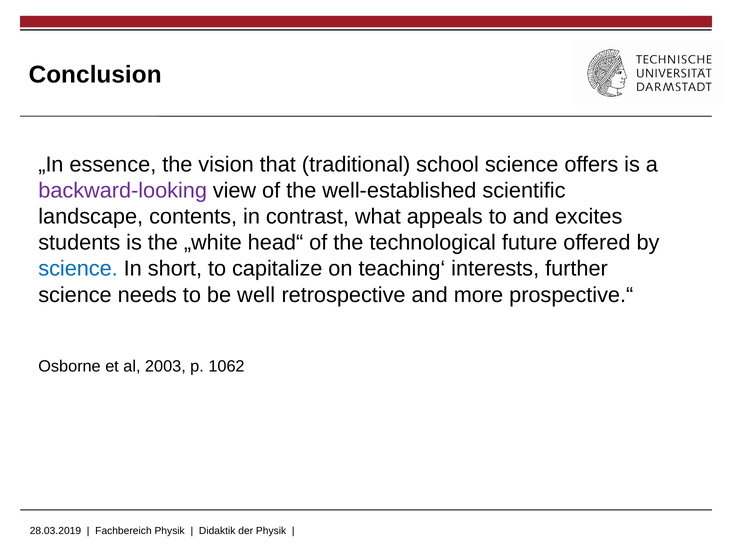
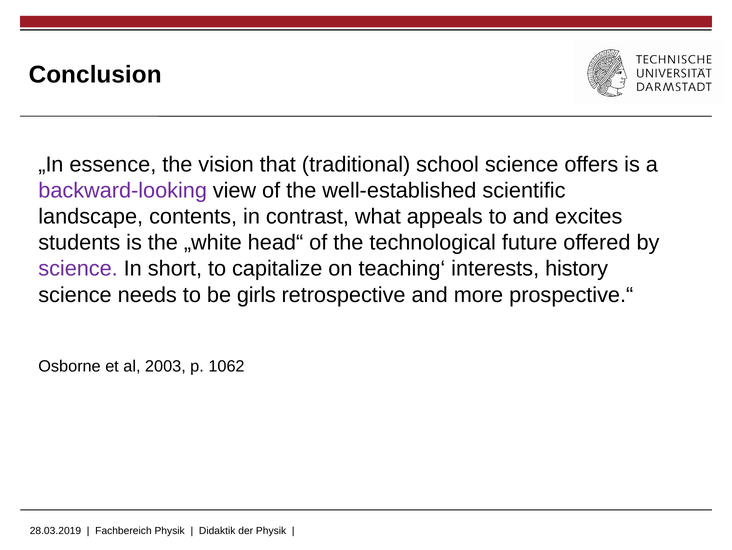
science at (78, 269) colour: blue -> purple
further: further -> history
well: well -> girls
